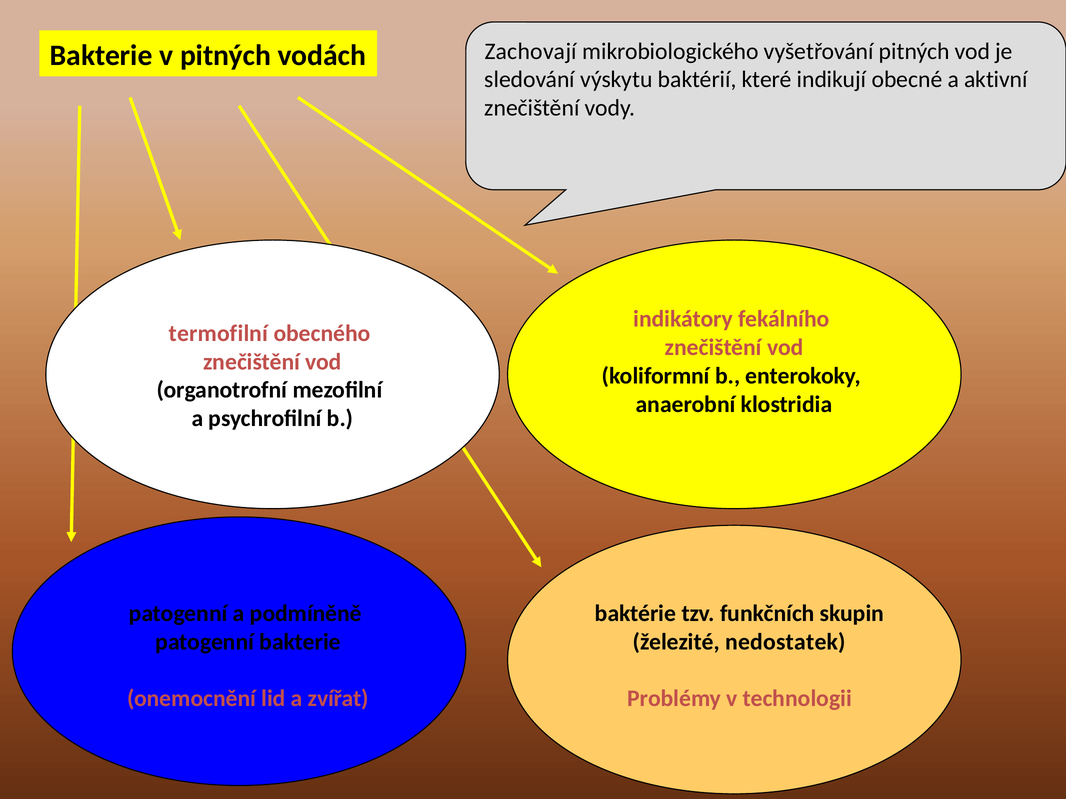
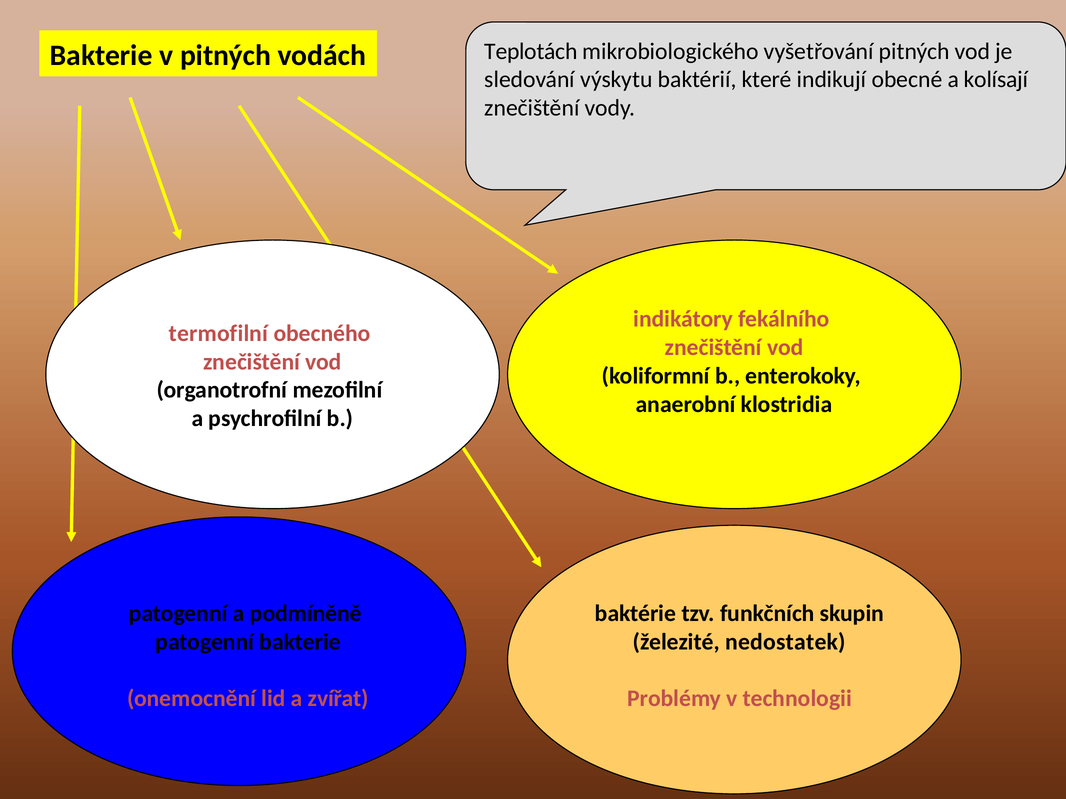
Zachovají: Zachovají -> Teplotách
aktivní: aktivní -> kolísají
